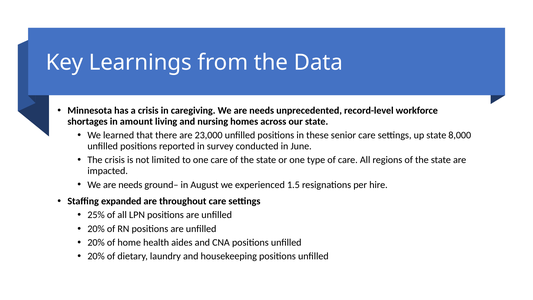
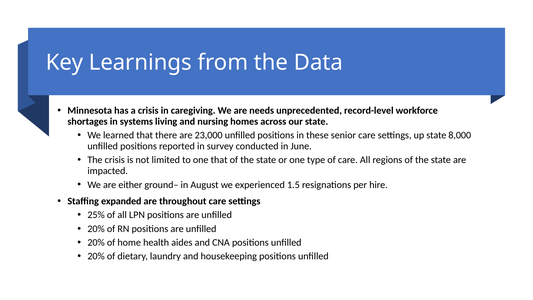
amount: amount -> systems
one care: care -> that
needs at (130, 185): needs -> either
